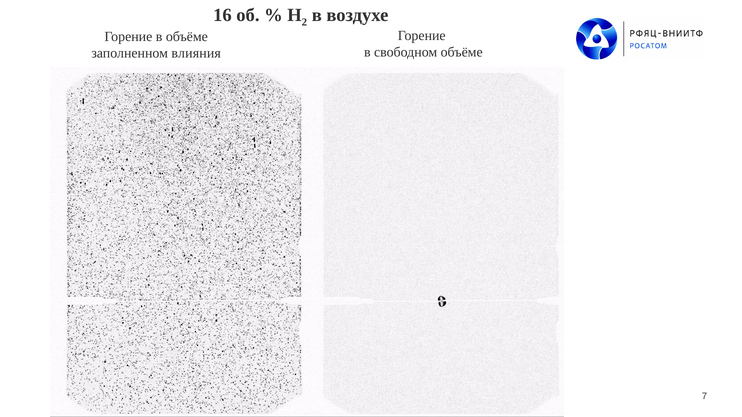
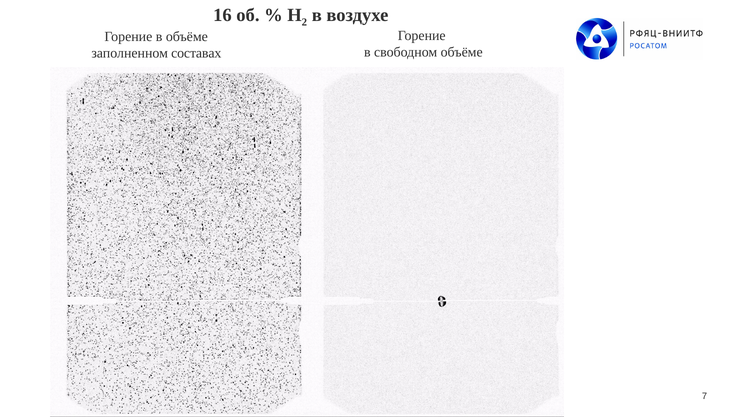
влияния: влияния -> составах
